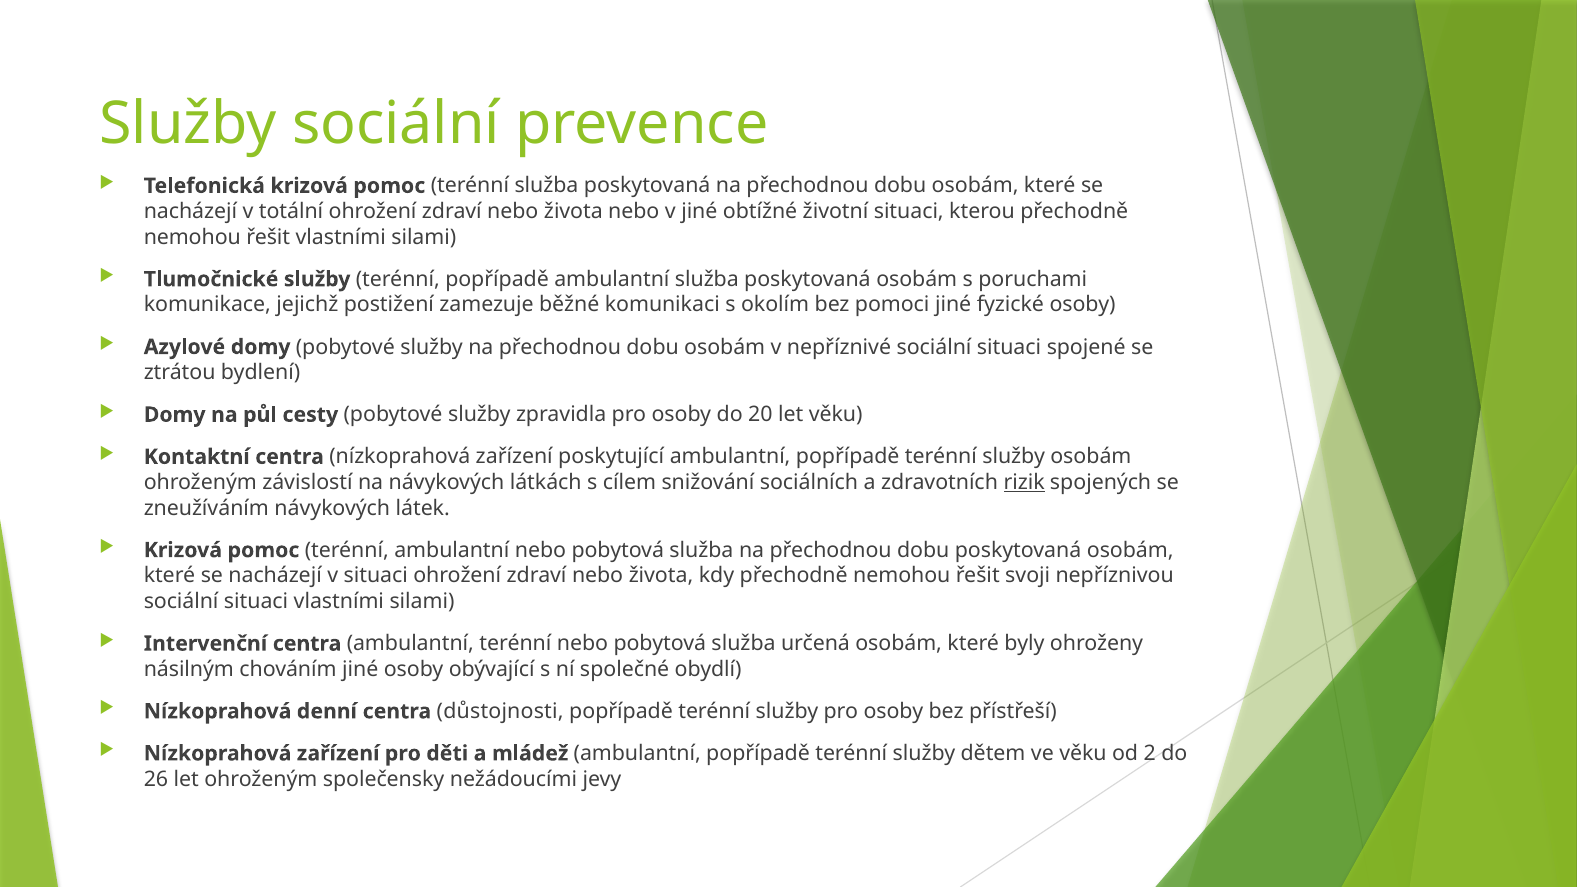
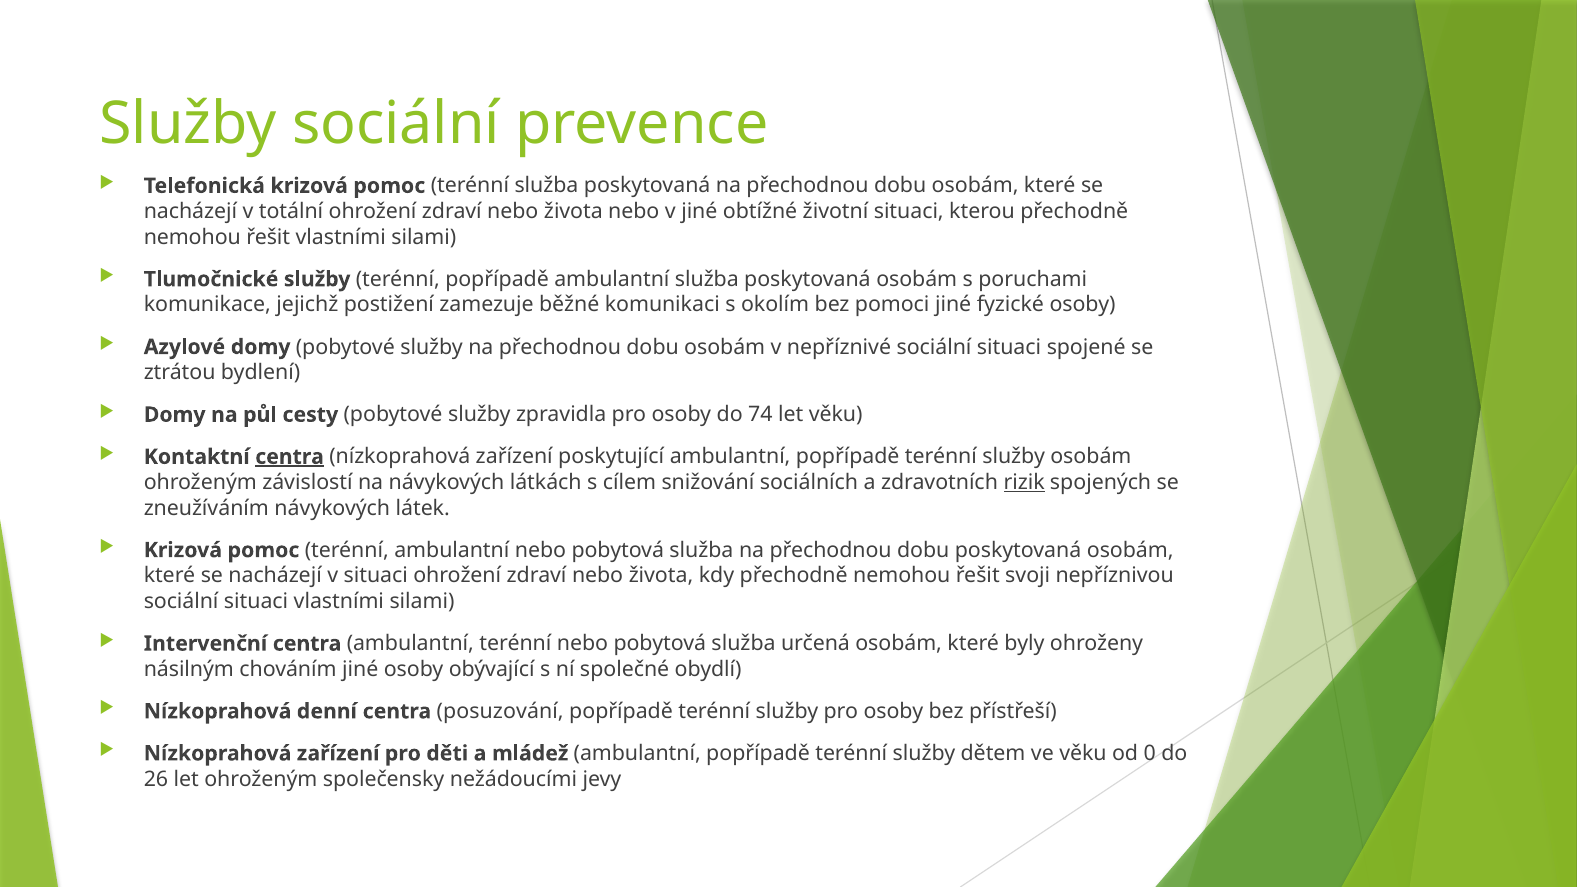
20: 20 -> 74
centra at (290, 457) underline: none -> present
důstojnosti: důstojnosti -> posuzování
2: 2 -> 0
